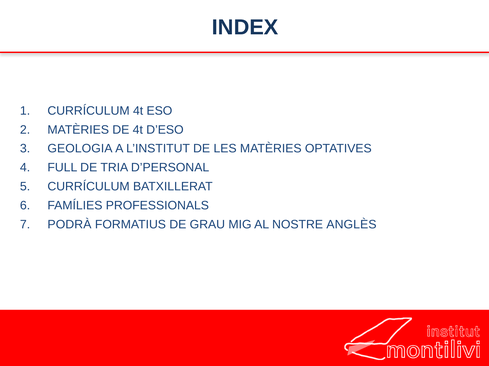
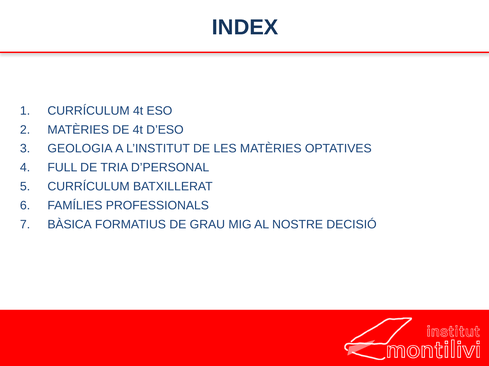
PODRÀ: PODRÀ -> BÀSICA
ANGLÈS: ANGLÈS -> DECISIÓ
